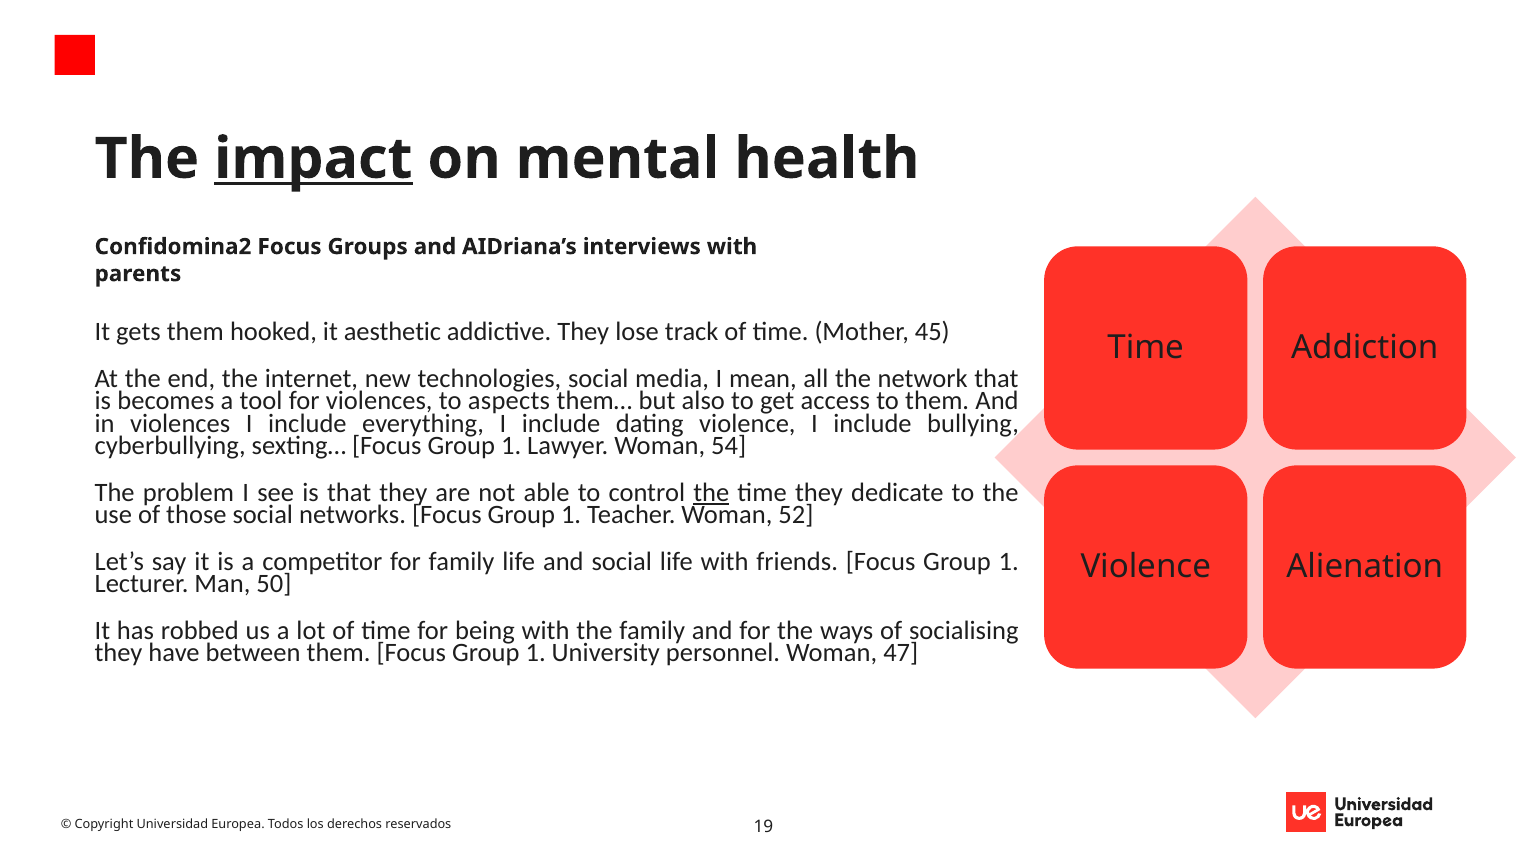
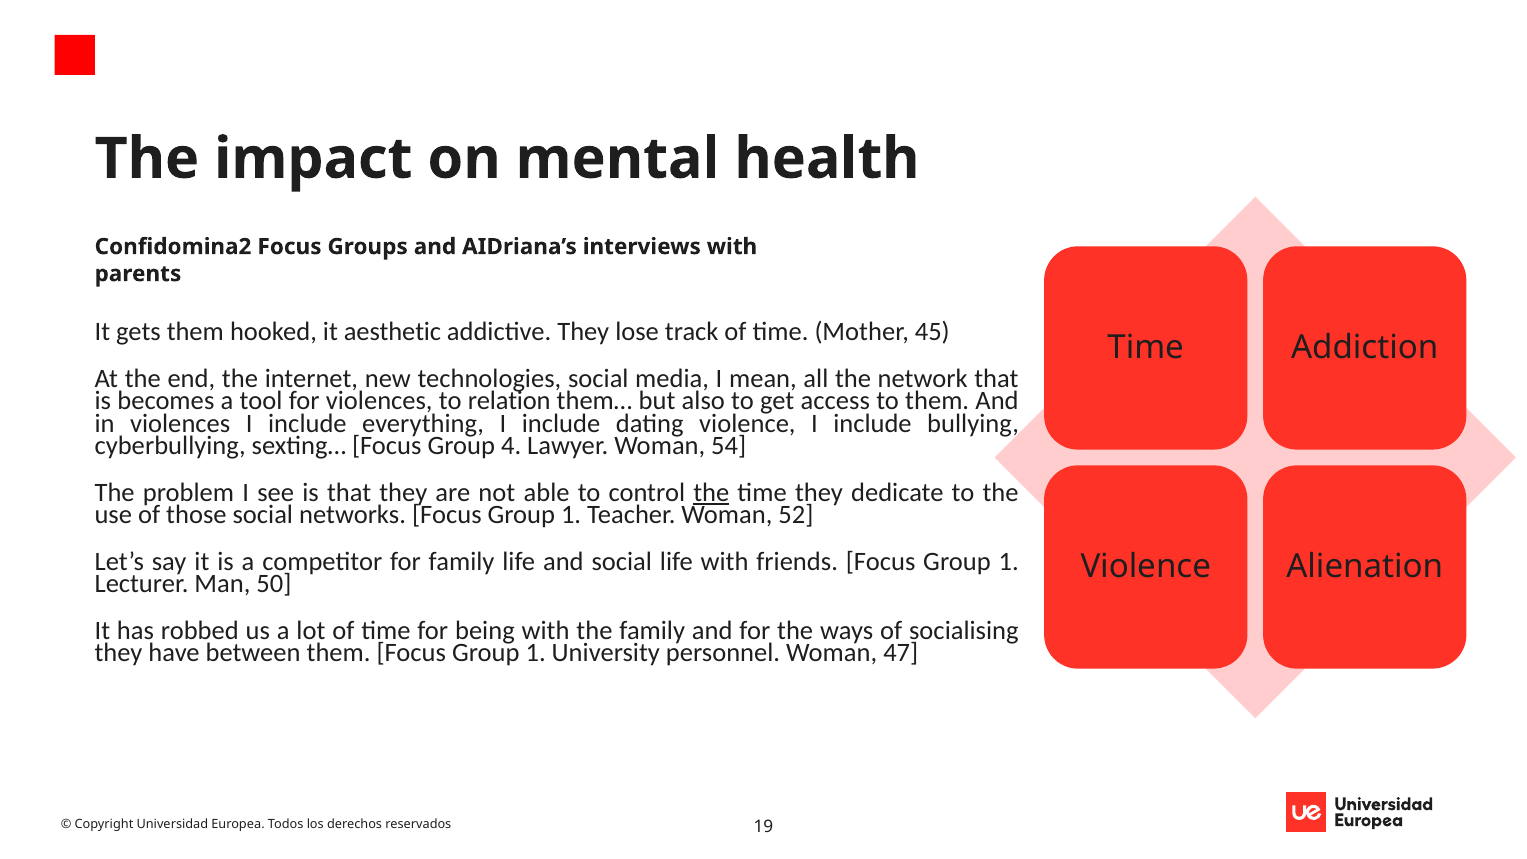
impact underline: present -> none
aspects: aspects -> relation
sexting… Focus Group 1: 1 -> 4
